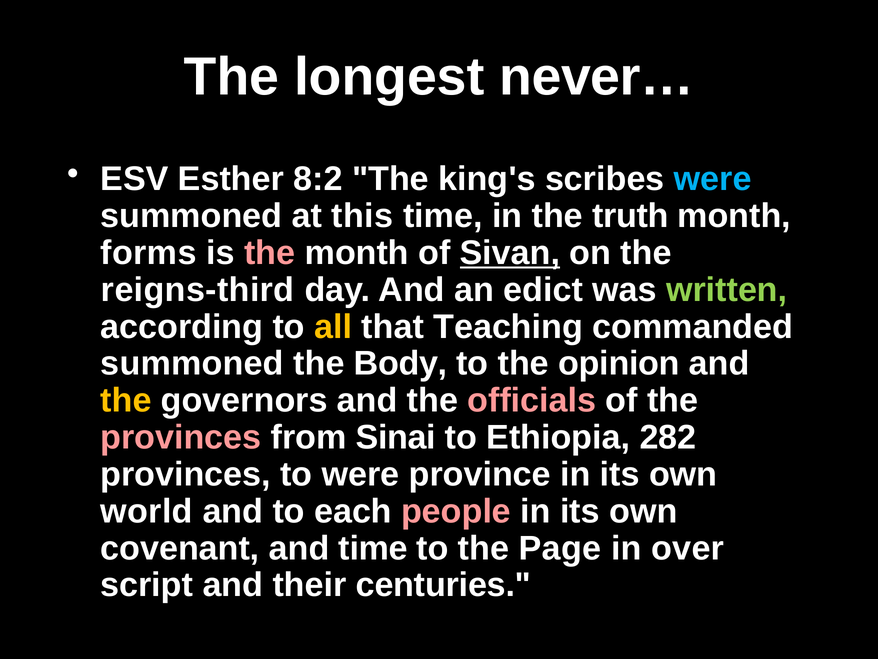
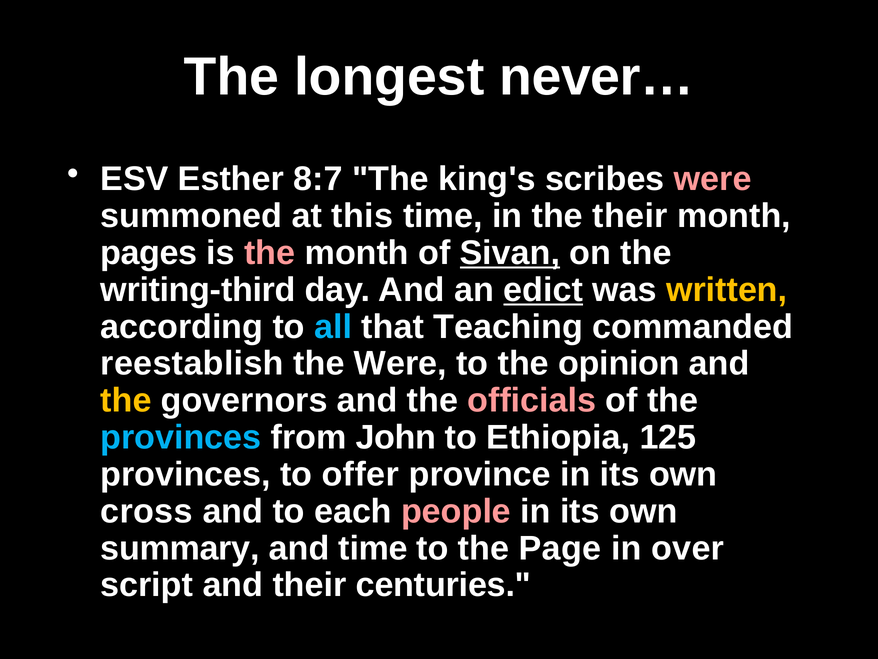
8:2: 8:2 -> 8:7
were at (713, 179) colour: light blue -> pink
the truth: truth -> their
forms: forms -> pages
reigns-third: reigns-third -> writing-third
edict underline: none -> present
written colour: light green -> yellow
all colour: yellow -> light blue
summoned at (192, 363): summoned -> reestablish
the Body: Body -> Were
provinces at (181, 437) colour: pink -> light blue
Sinai: Sinai -> John
282: 282 -> 125
to were: were -> offer
world: world -> cross
covenant: covenant -> summary
